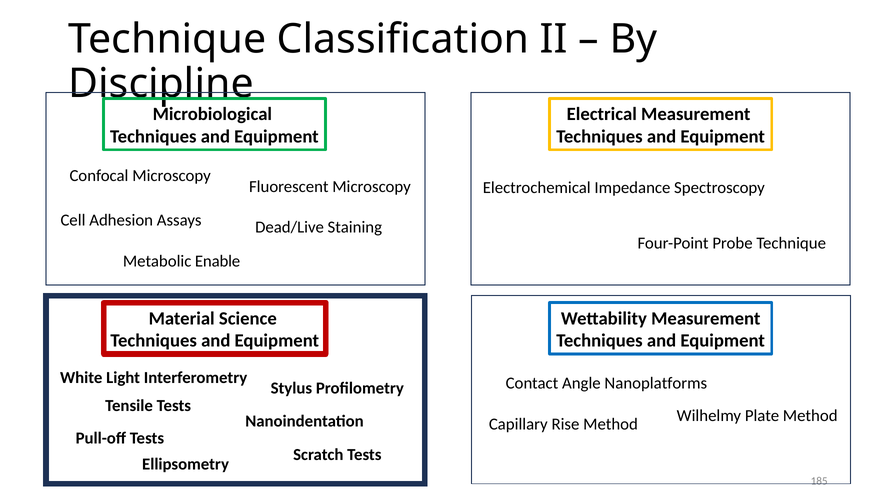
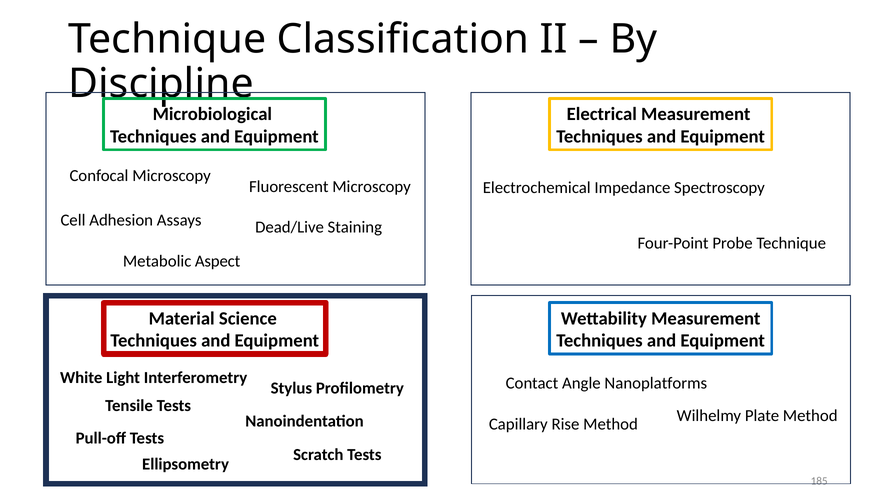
Enable: Enable -> Aspect
